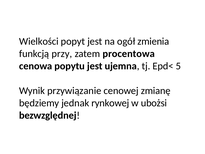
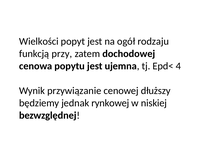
zmienia: zmienia -> rodzaju
procentowa: procentowa -> dochodowej
5: 5 -> 4
zmianę: zmianę -> dłuższy
ubożsi: ubożsi -> niskiej
